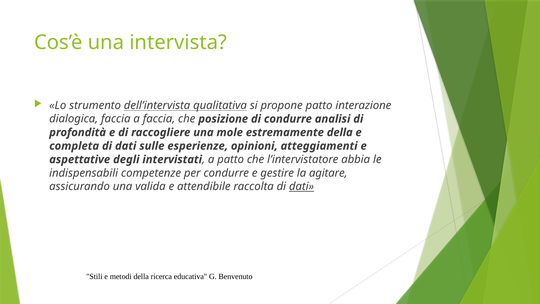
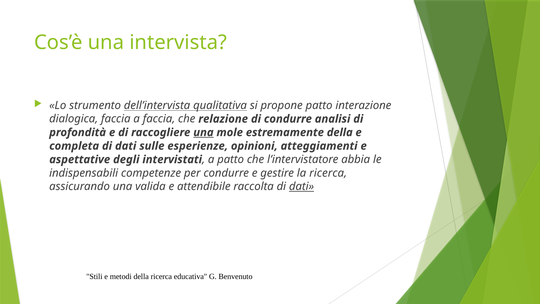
posizione: posizione -> relazione
una at (203, 132) underline: none -> present
la agitare: agitare -> ricerca
